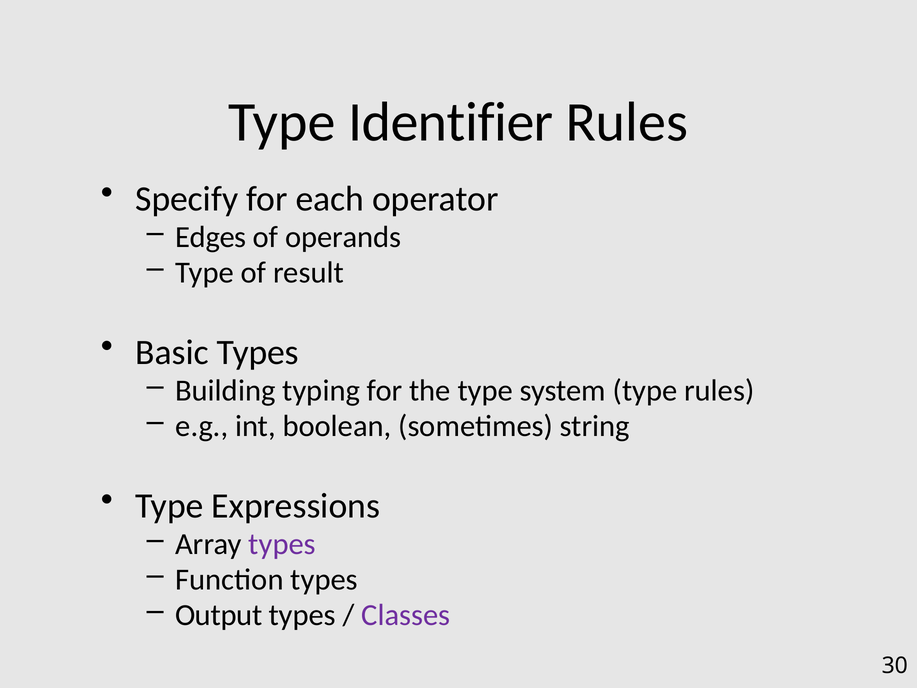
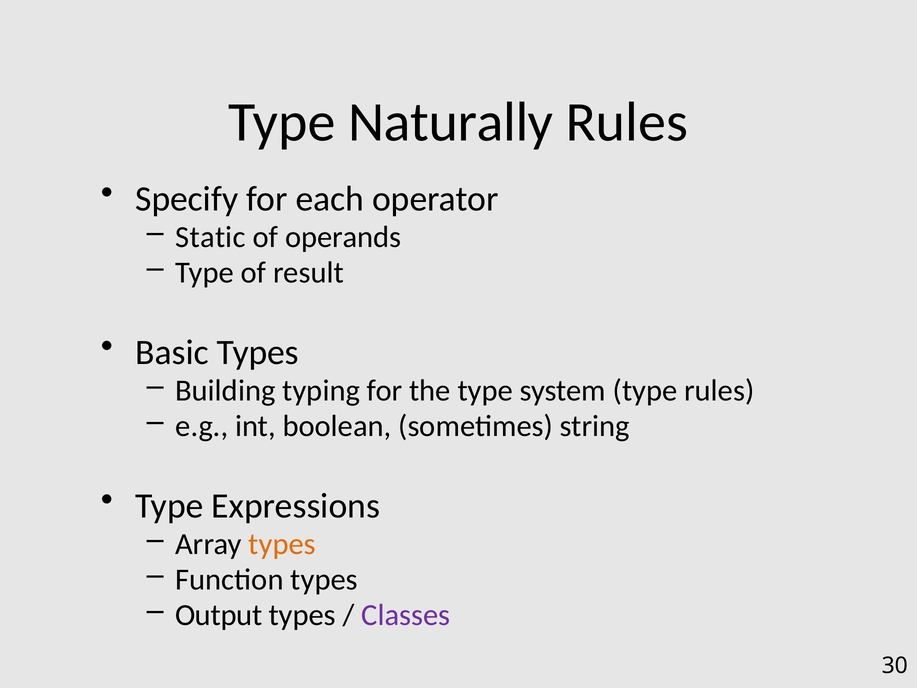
Identifier: Identifier -> Naturally
Edges: Edges -> Static
types at (282, 544) colour: purple -> orange
